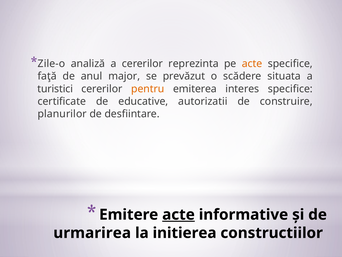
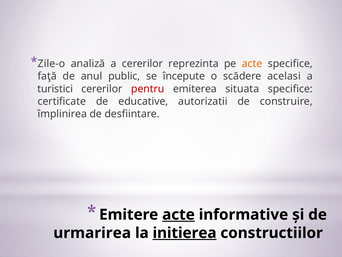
major: major -> public
prevăzut: prevăzut -> începute
situata: situata -> acelasi
pentru colour: orange -> red
interes: interes -> situata
planurilor: planurilor -> împlinirea
initierea underline: none -> present
